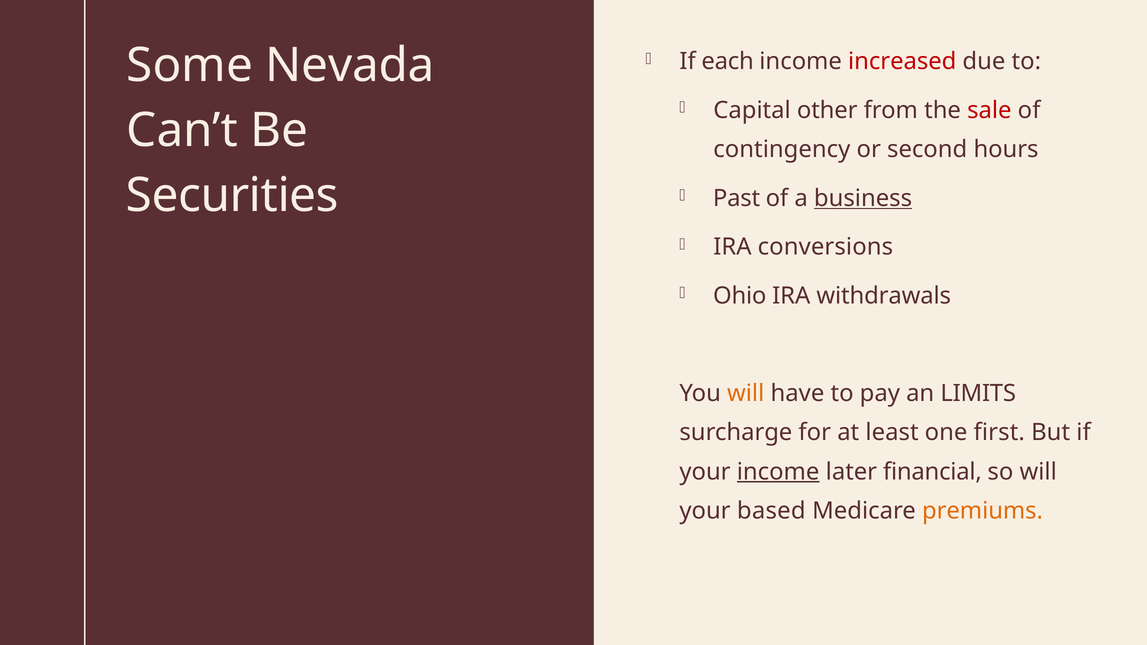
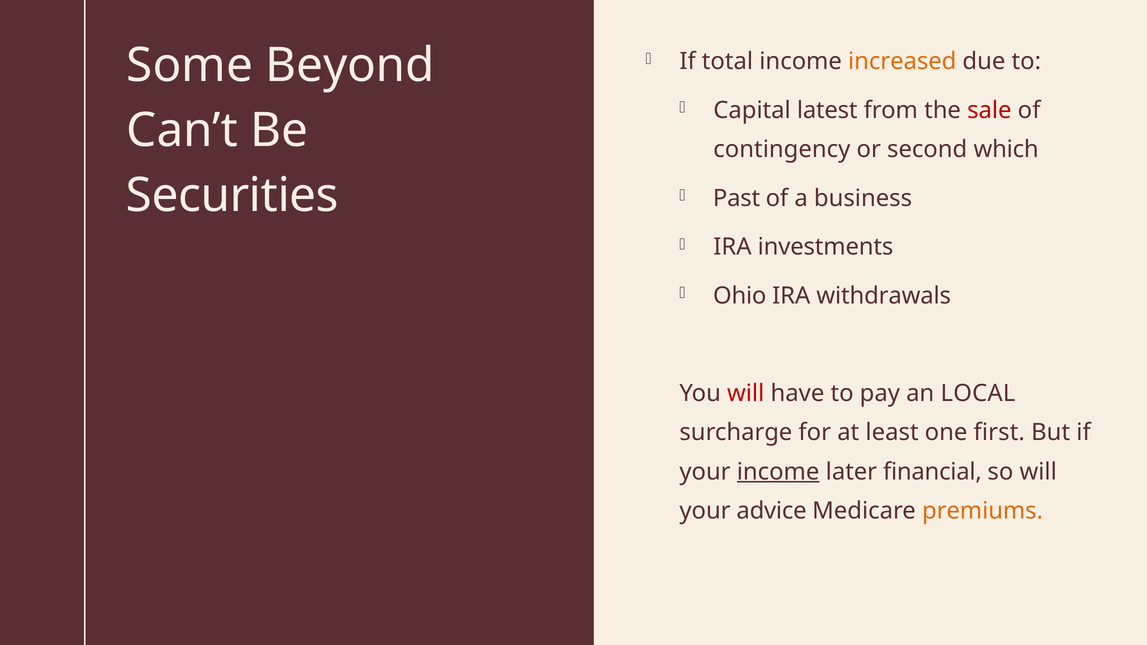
Nevada: Nevada -> Beyond
each: each -> total
increased colour: red -> orange
other: other -> latest
hours: hours -> which
business underline: present -> none
conversions: conversions -> investments
will at (746, 393) colour: orange -> red
LIMITS: LIMITS -> LOCAL
based: based -> advice
